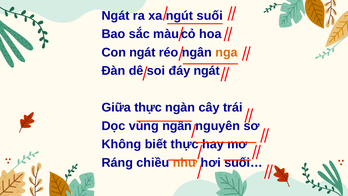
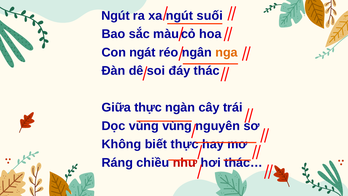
Ngát at (116, 16): Ngát -> Ngút
đáy ngát: ngát -> thác
vùng ngân: ngân -> vùng
như colour: orange -> red
suối…: suối… -> thác…
